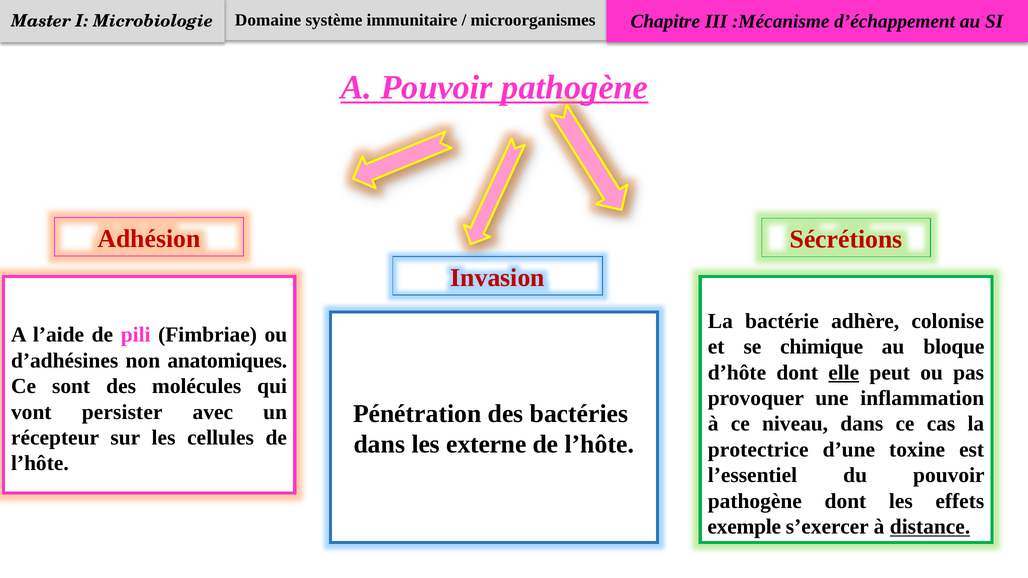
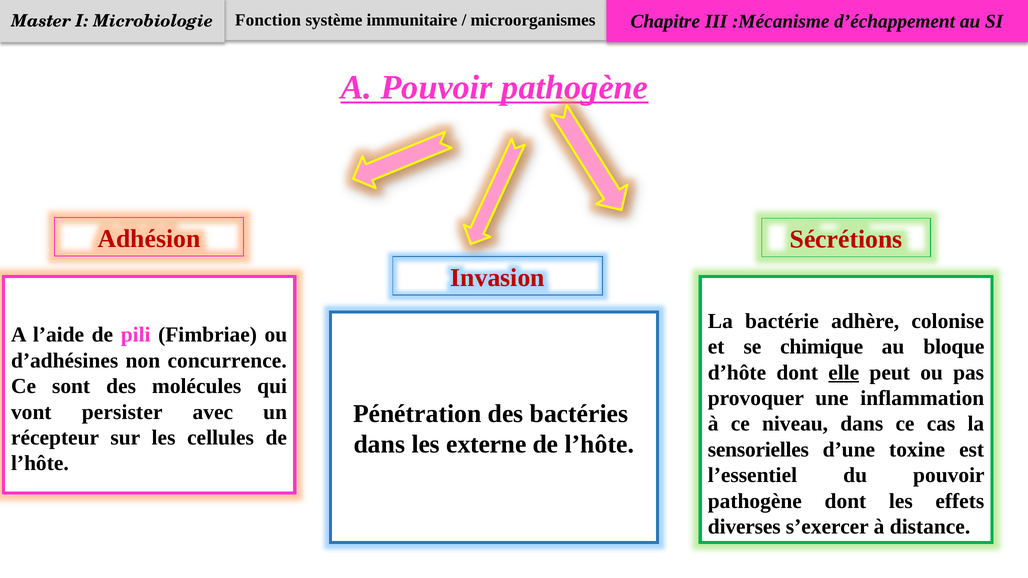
Domaine: Domaine -> Fonction
anatomiques: anatomiques -> concurrence
protectrice: protectrice -> sensorielles
exemple: exemple -> diverses
distance underline: present -> none
